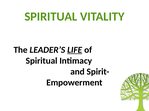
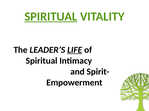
SPIRITUAL at (51, 17) underline: none -> present
